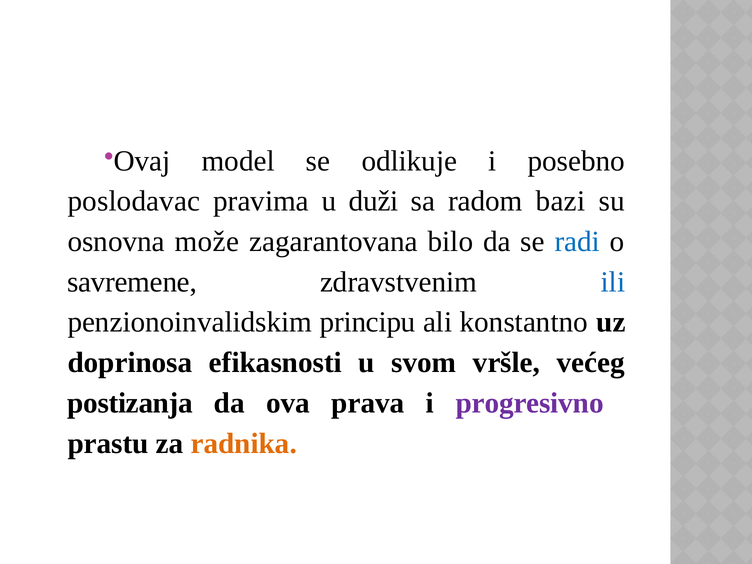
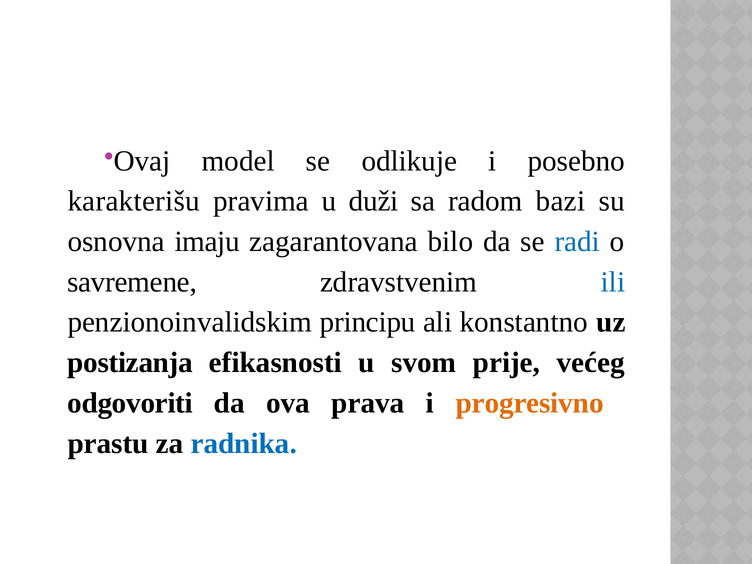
poslodavac: poslodavac -> karakterišu
može: može -> imaju
doprinosa: doprinosa -> postizanja
vršle: vršle -> prije
postizanja: postizanja -> odgovoriti
progresivno colour: purple -> orange
radnika colour: orange -> blue
